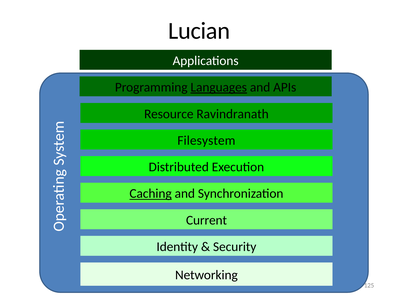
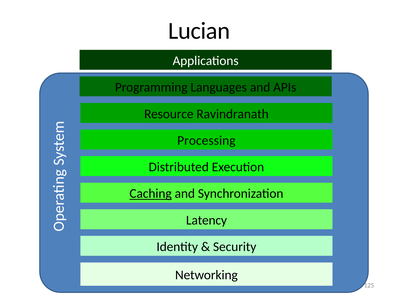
Languages underline: present -> none
Filesystem: Filesystem -> Processing
Current: Current -> Latency
